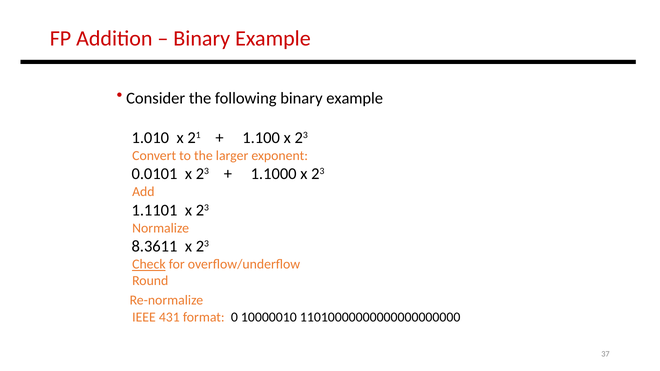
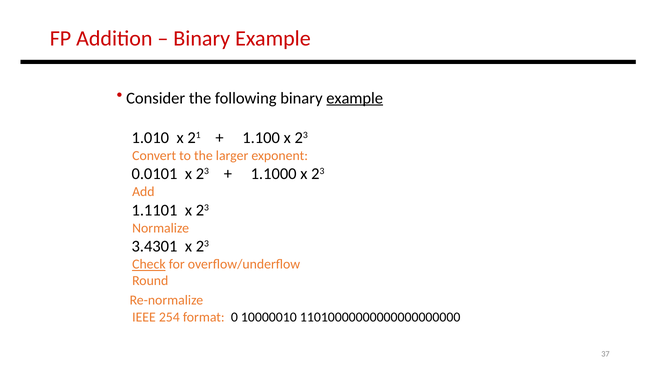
example at (355, 98) underline: none -> present
8.3611: 8.3611 -> 3.4301
431: 431 -> 254
